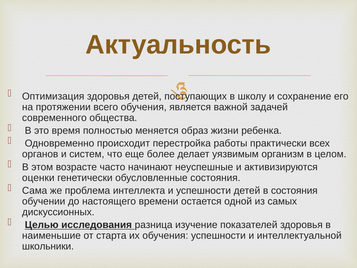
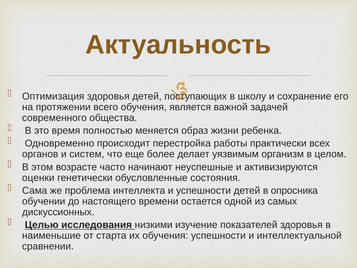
в состояния: состояния -> опросника
разница: разница -> низкими
школьники: школьники -> сравнении
